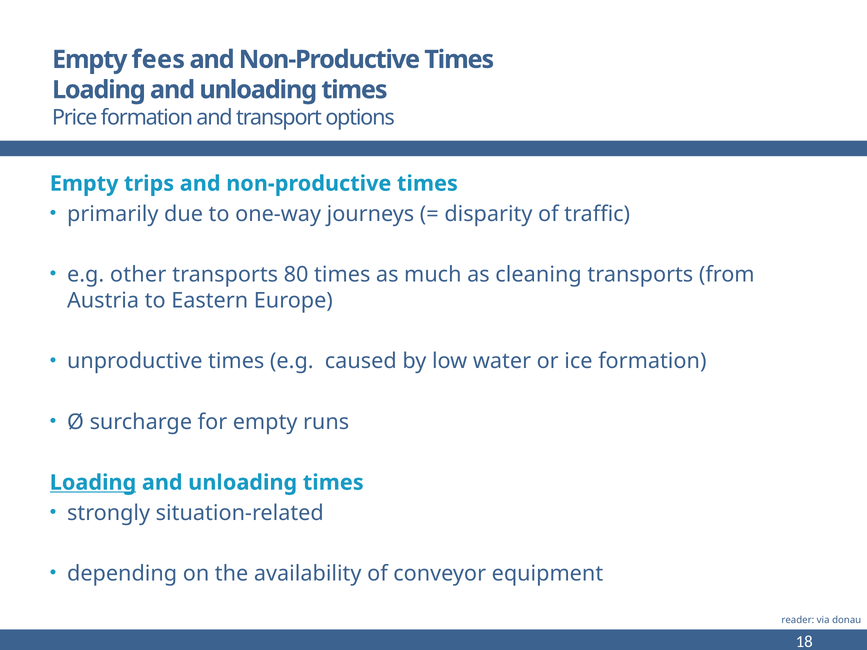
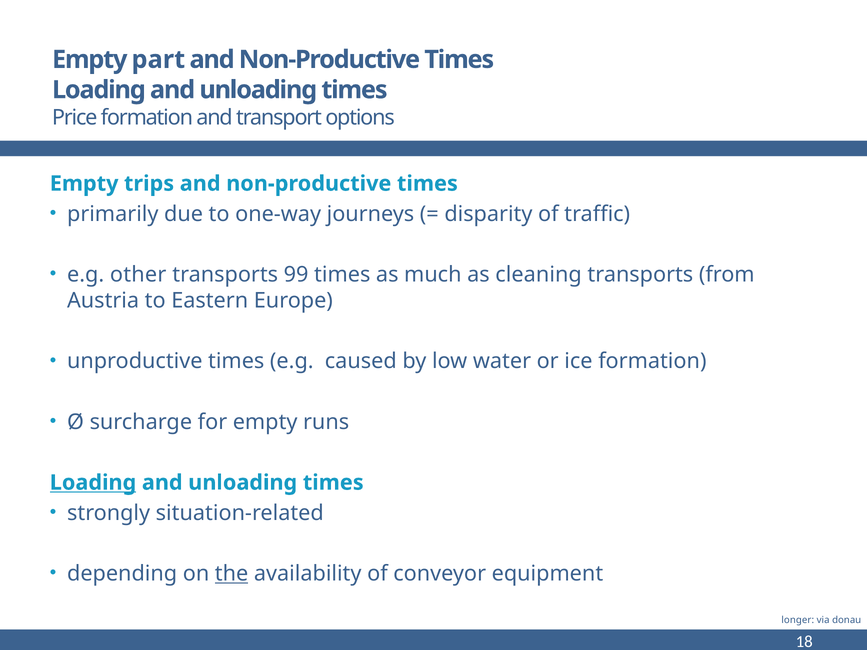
fees: fees -> part
80: 80 -> 99
the underline: none -> present
reader: reader -> longer
